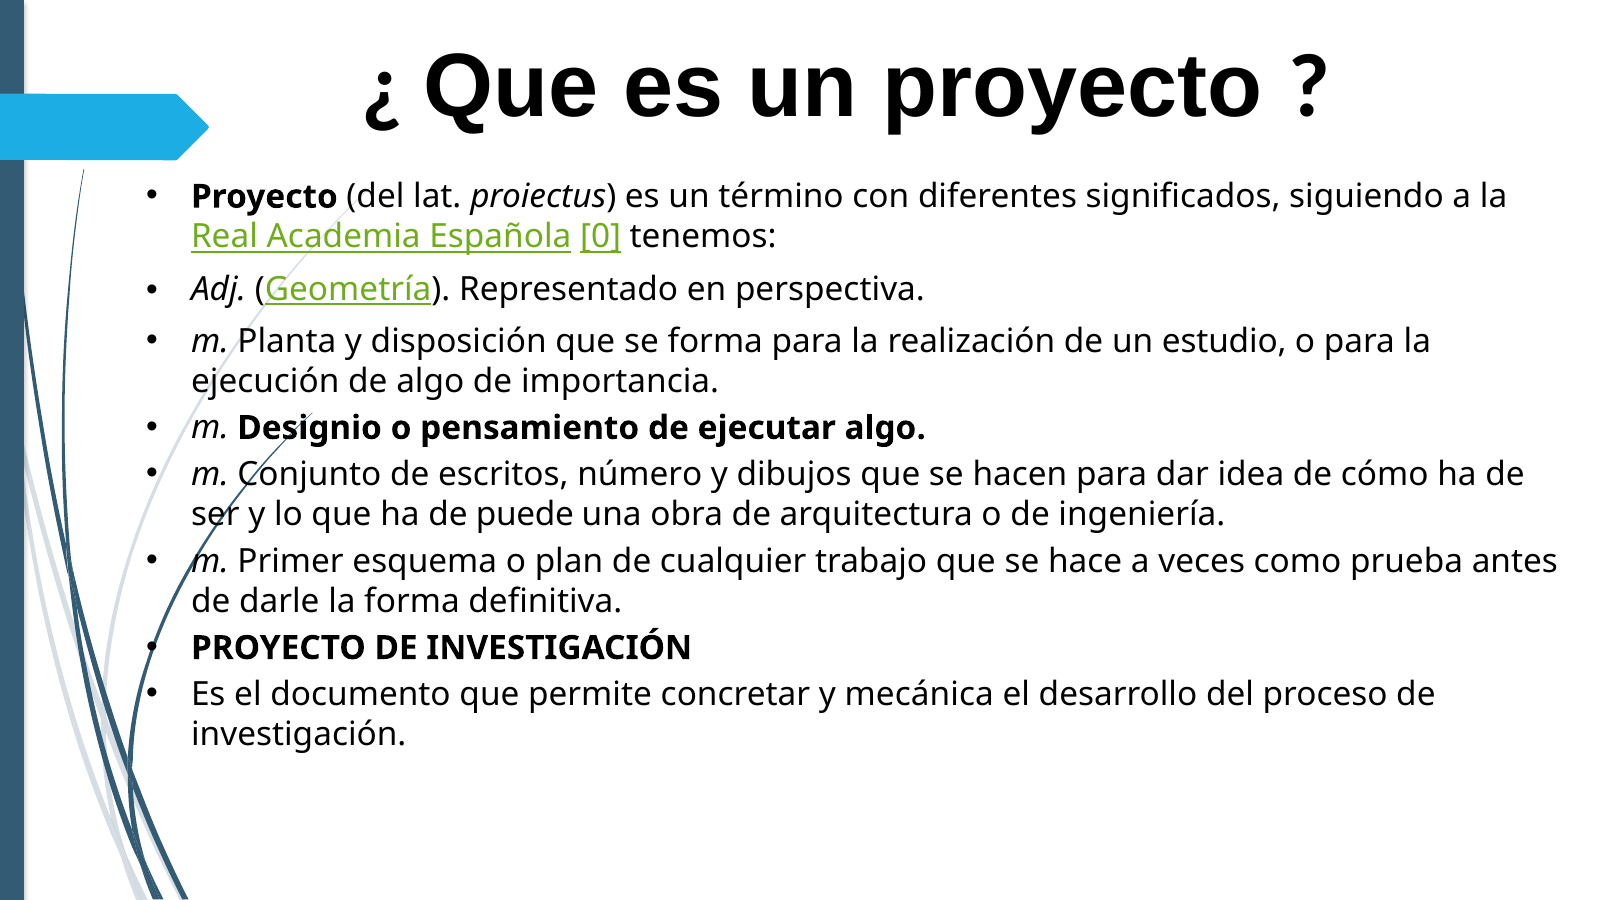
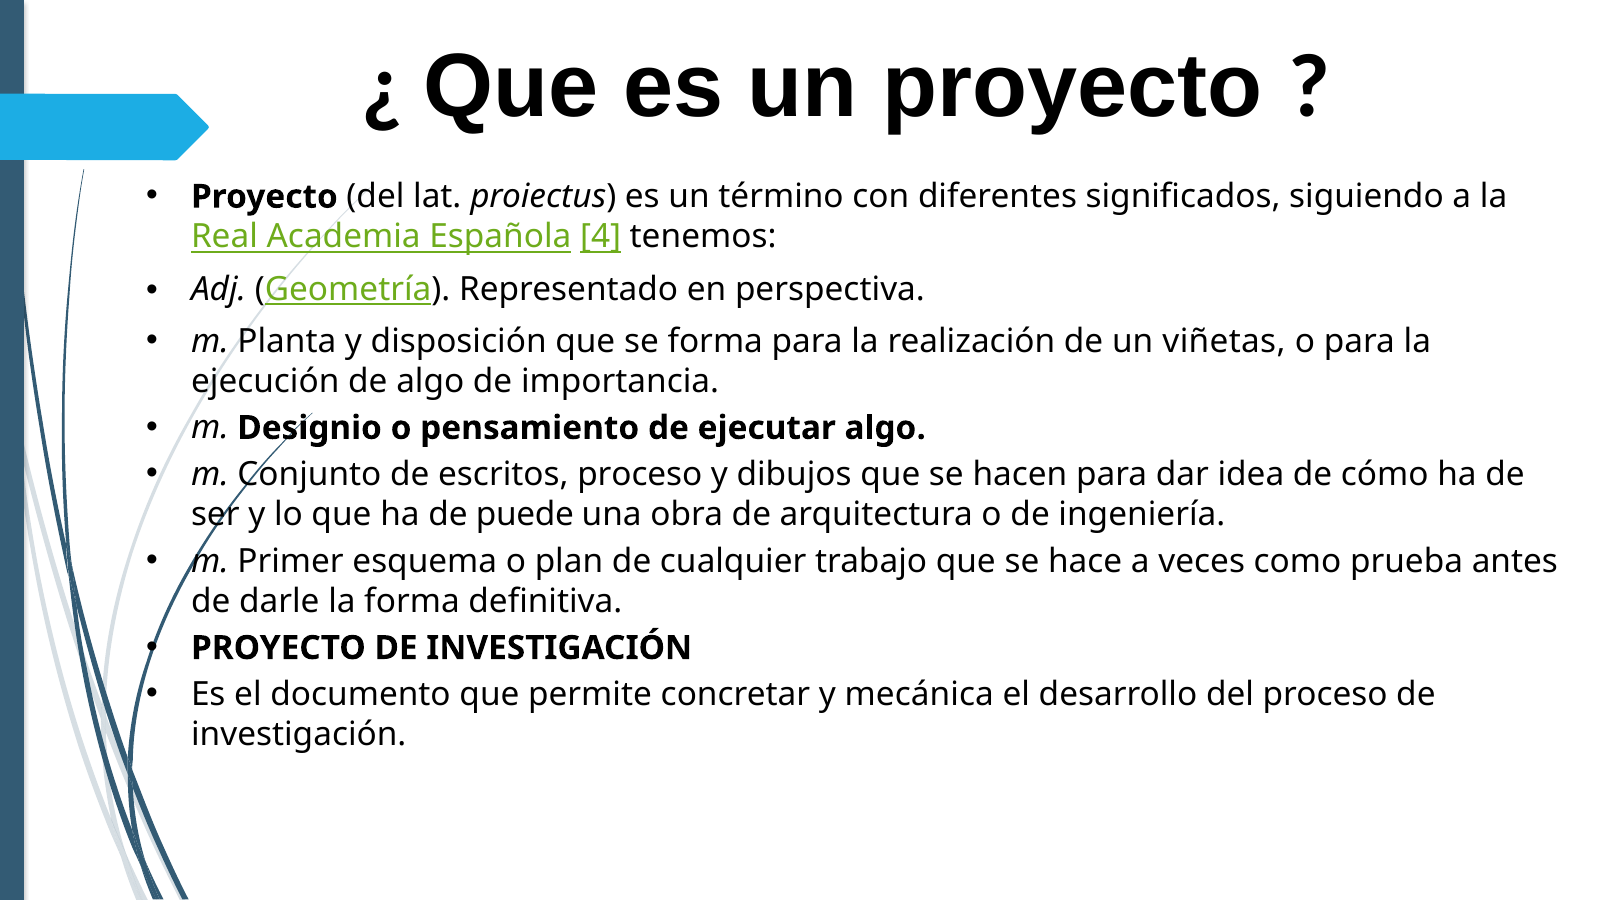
0: 0 -> 4
estudio: estudio -> viñetas
escritos número: número -> proceso
